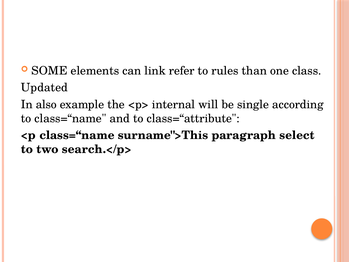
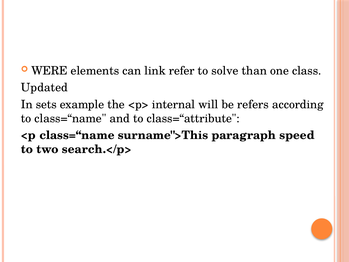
SOME: SOME -> WERE
rules: rules -> solve
also: also -> sets
single: single -> refers
select: select -> speed
